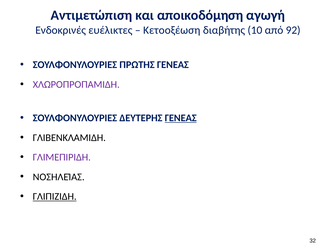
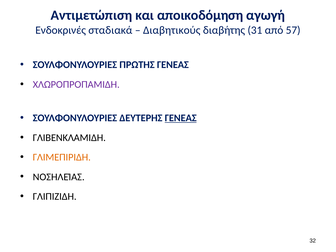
ευέλικτες: ευέλικτες -> σταδιακά
Κετοοξέωση: Κετοοξέωση -> Διαβητικούς
10: 10 -> 31
92: 92 -> 57
ΓΛΙΜΕΠΙΡΙΔΗ colour: purple -> orange
ΓΛΙΠΙΖΙΔΗ underline: present -> none
